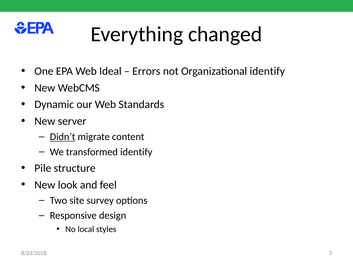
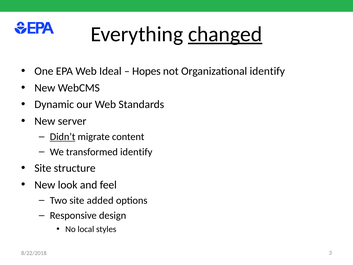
changed underline: none -> present
Errors: Errors -> Hopes
Pile at (43, 168): Pile -> Site
survey: survey -> added
